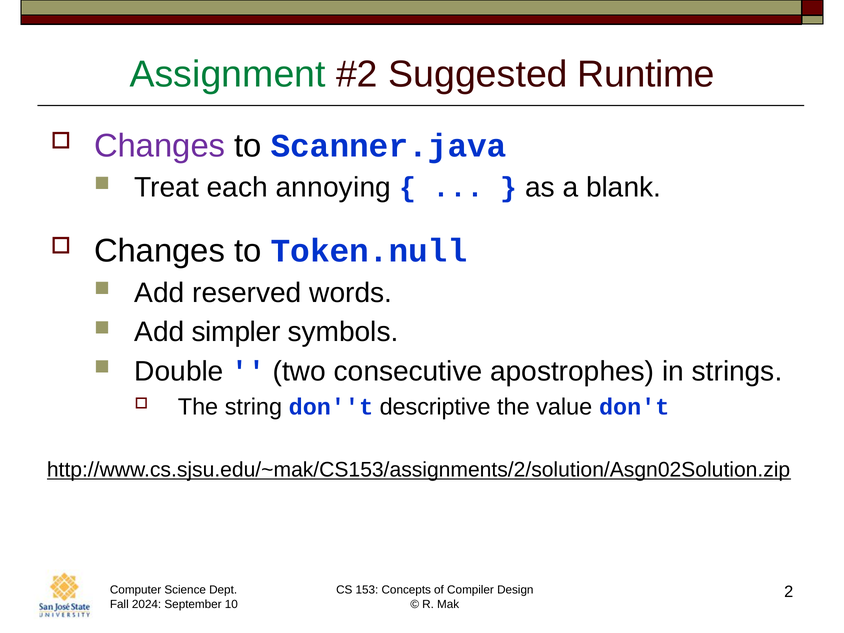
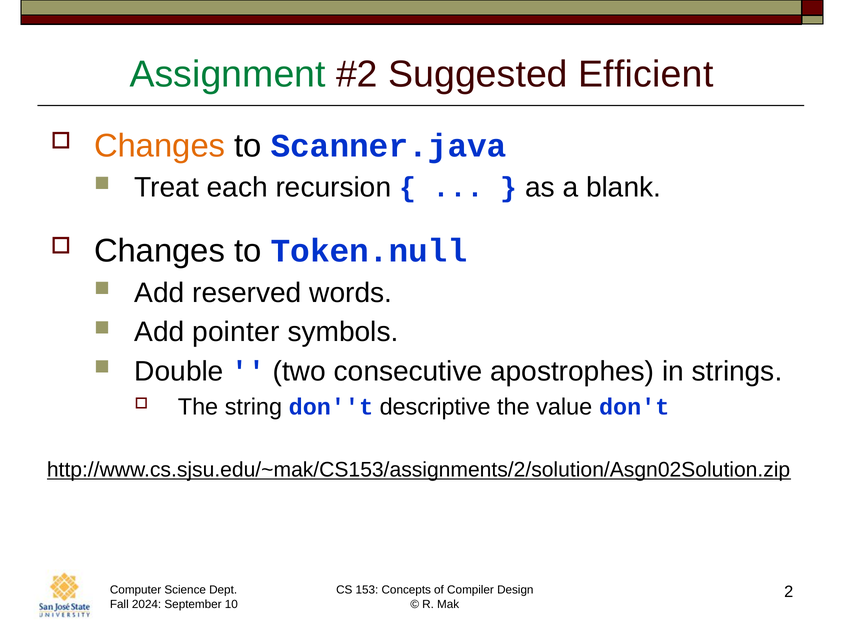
Runtime: Runtime -> Efficient
Changes at (160, 146) colour: purple -> orange
annoying: annoying -> recursion
simpler: simpler -> pointer
